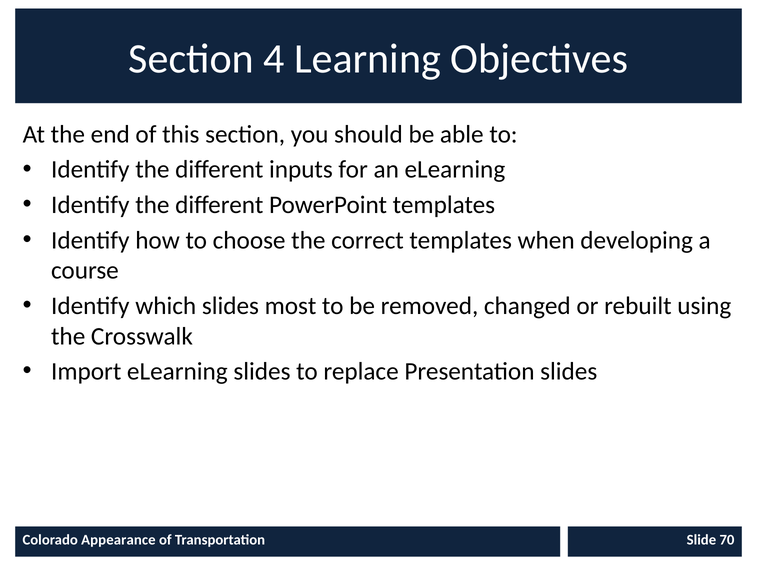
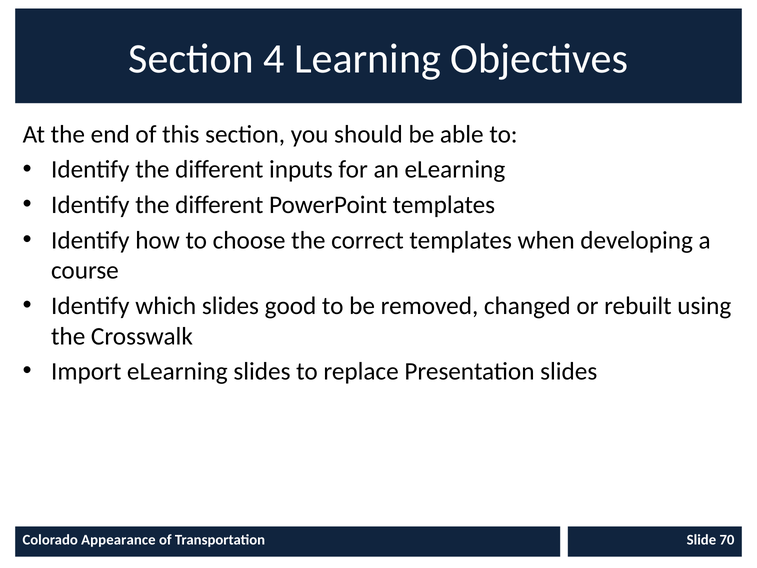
most: most -> good
